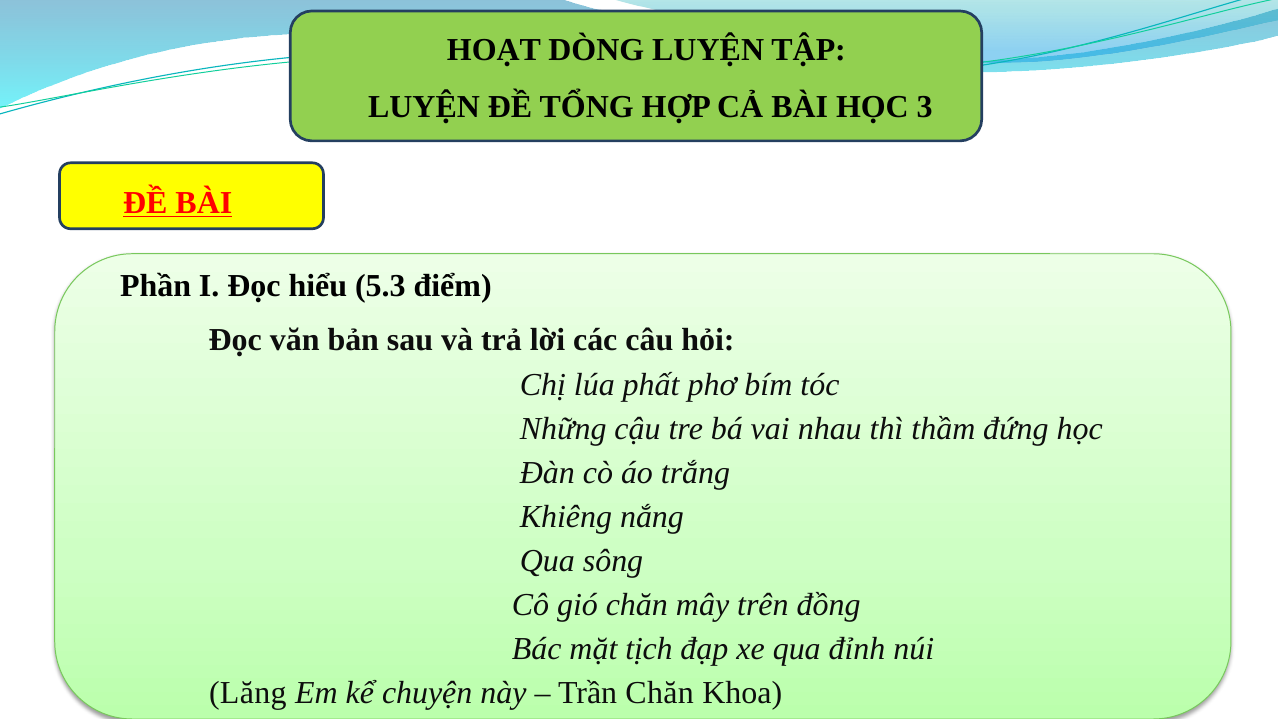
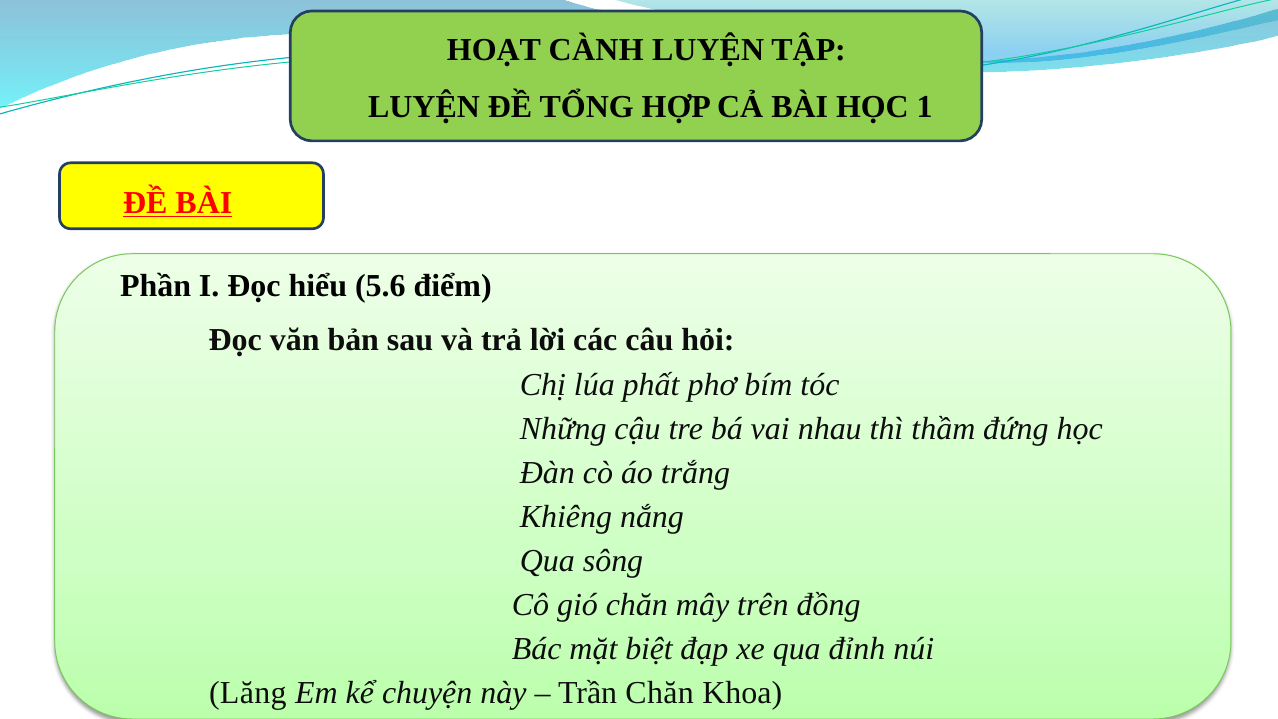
DÒNG: DÒNG -> CÀNH
3: 3 -> 1
5.3: 5.3 -> 5.6
tịch: tịch -> biệt
